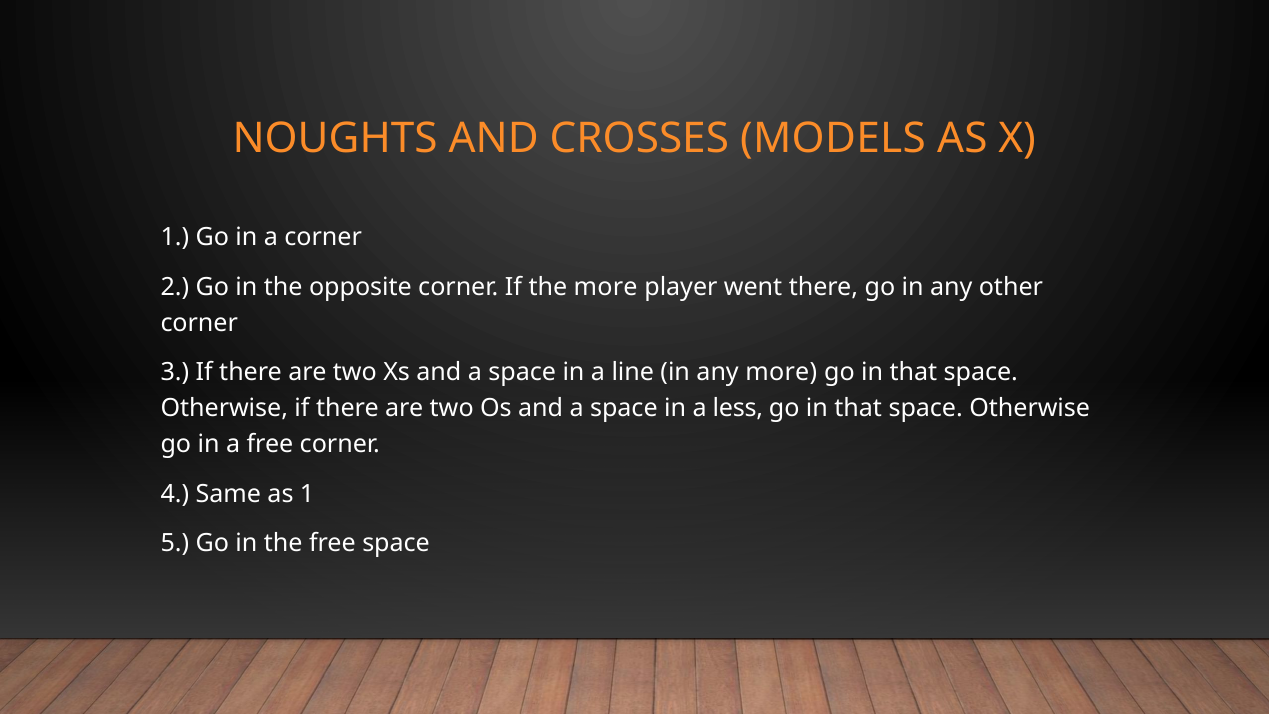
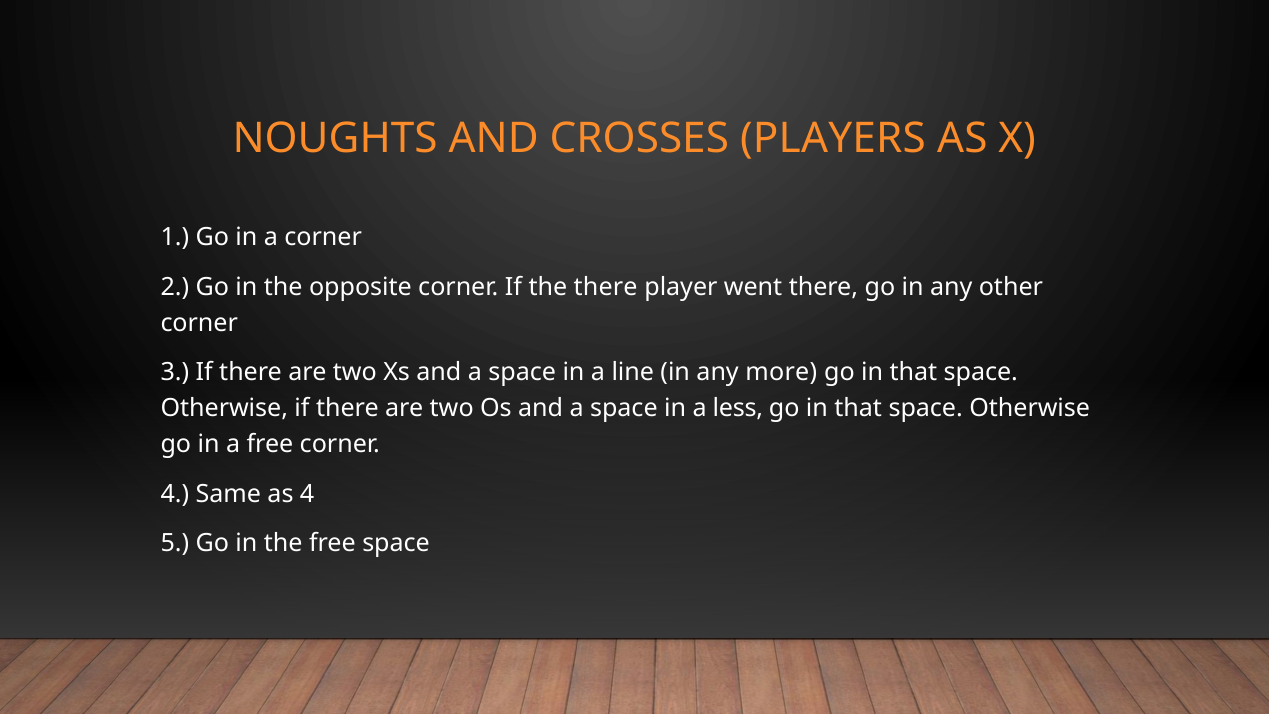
MODELS: MODELS -> PLAYERS
the more: more -> there
as 1: 1 -> 4
